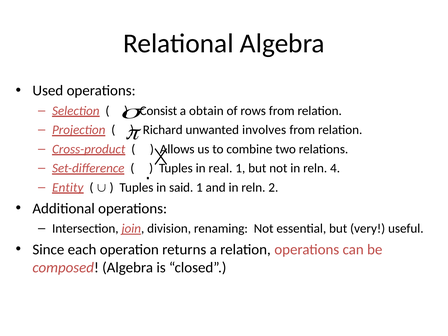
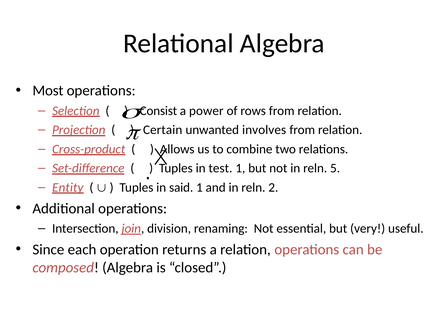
Used: Used -> Most
obtain: obtain -> power
Richard: Richard -> Certain
real: real -> test
4: 4 -> 5
